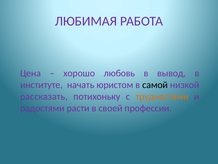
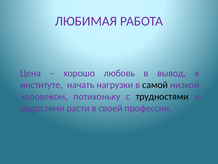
юристом: юристом -> нагрузки
рассказать: рассказать -> человеком
трудностями colour: orange -> black
